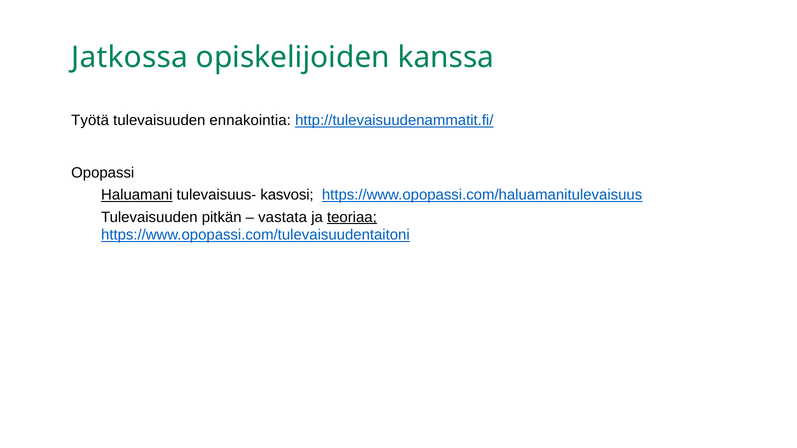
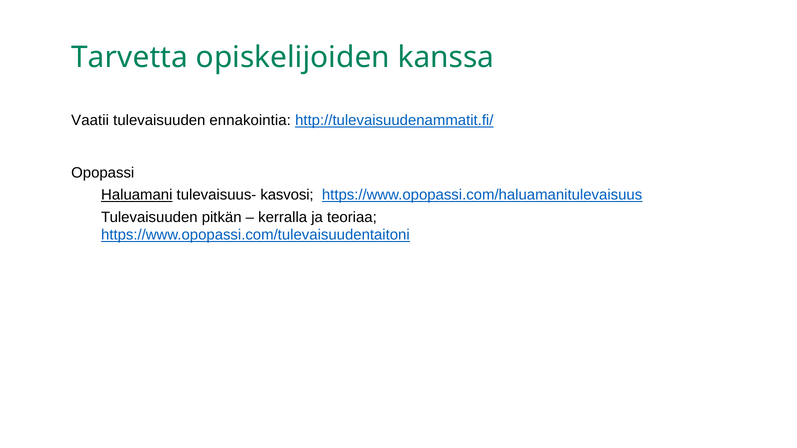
Jatkossa: Jatkossa -> Tarvetta
Työtä: Työtä -> Vaatii
vastata: vastata -> kerralla
teoriaa underline: present -> none
